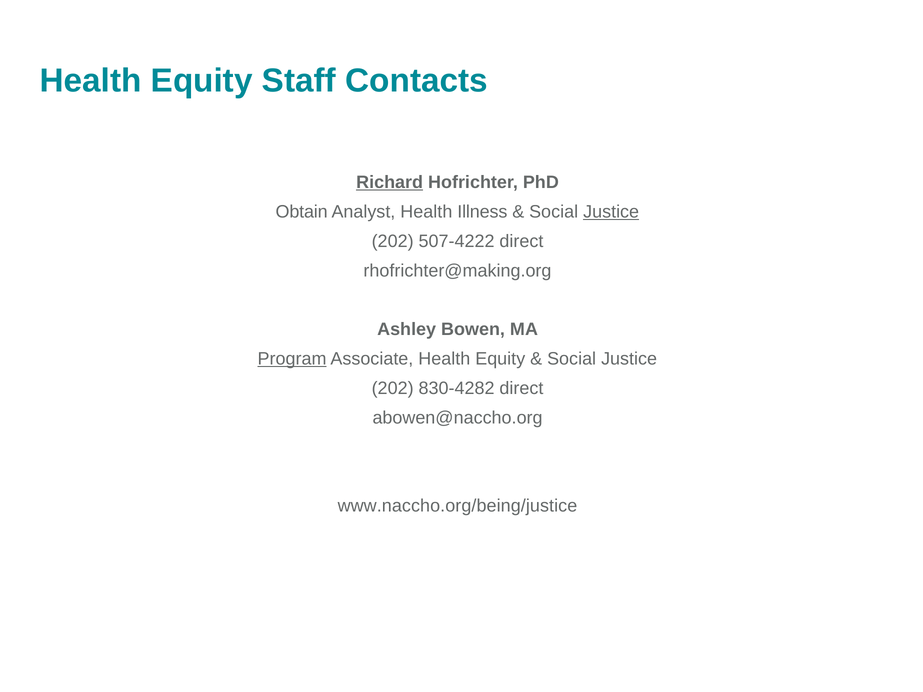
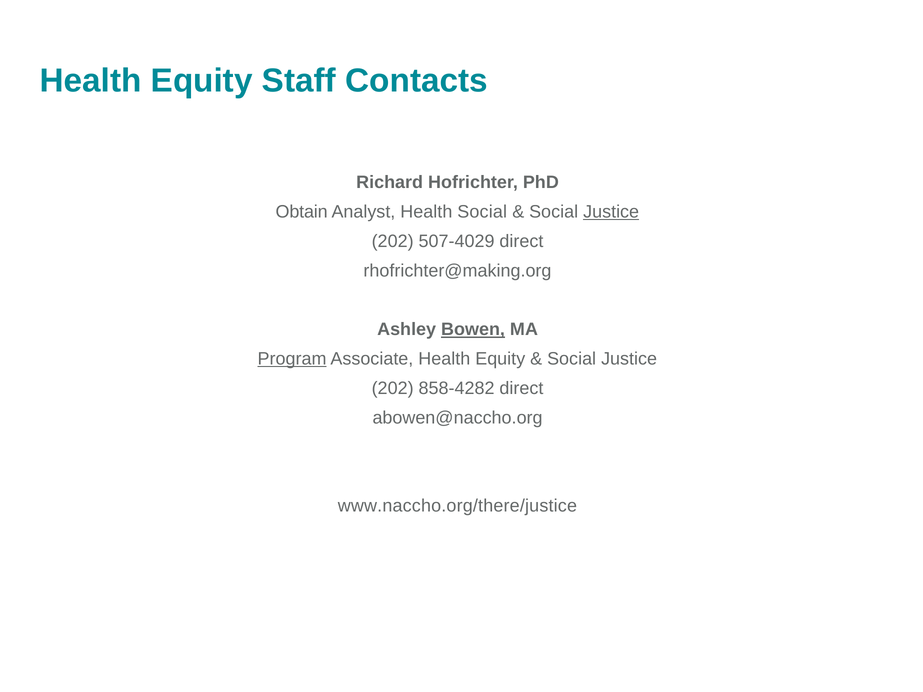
Richard underline: present -> none
Health Illness: Illness -> Social
507-4222: 507-4222 -> 507-4029
Bowen underline: none -> present
830-4282: 830-4282 -> 858-4282
www.naccho.org/being/justice: www.naccho.org/being/justice -> www.naccho.org/there/justice
